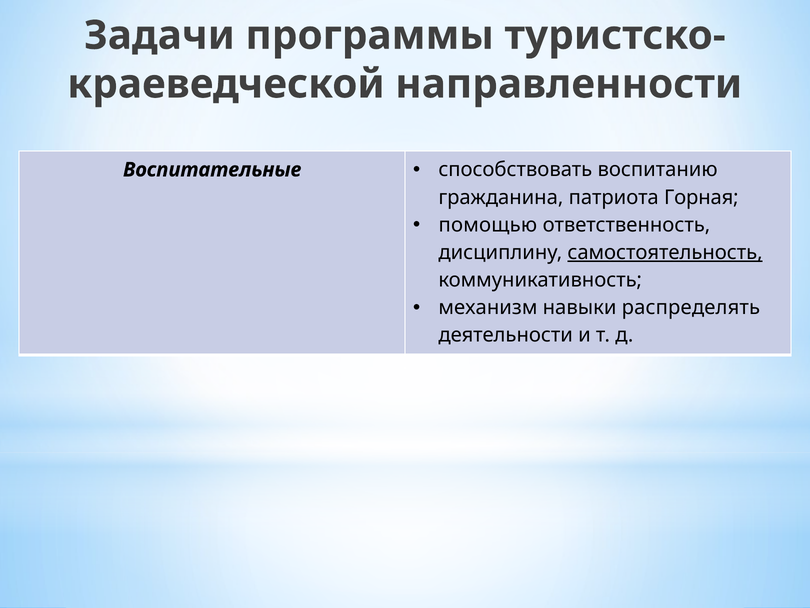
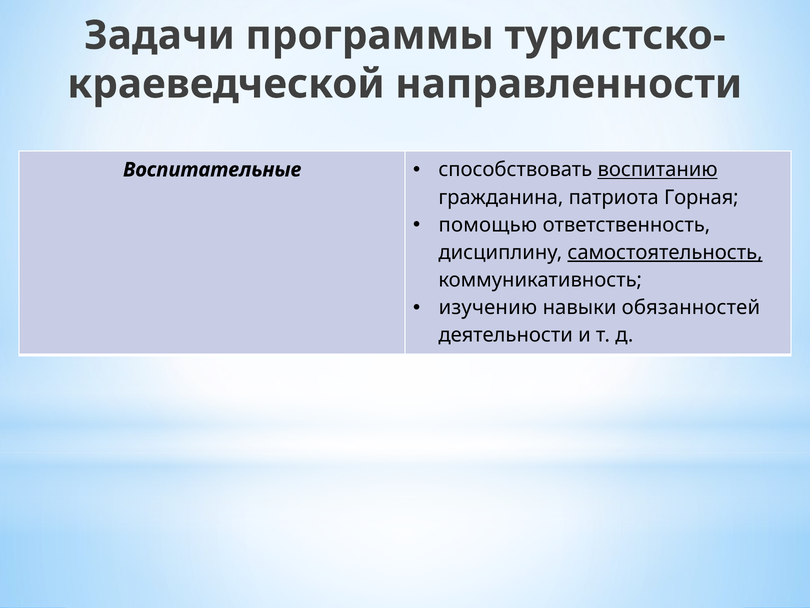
воспитанию underline: none -> present
механизм: механизм -> изучению
распределять: распределять -> обязанностей
